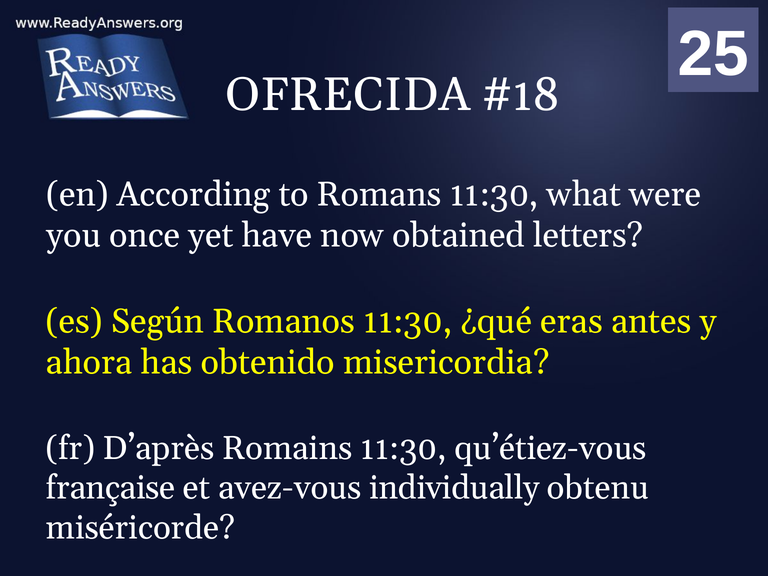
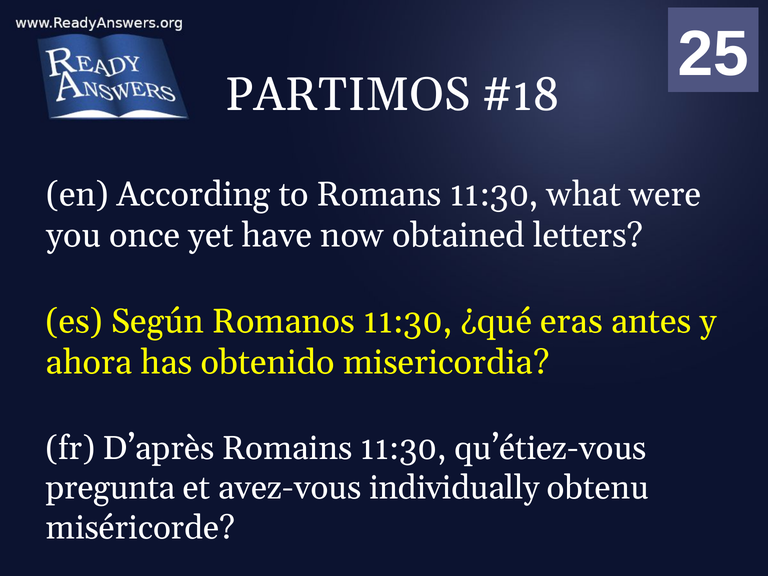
OFRECIDA: OFRECIDA -> PARTIMOS
française: française -> pregunta
